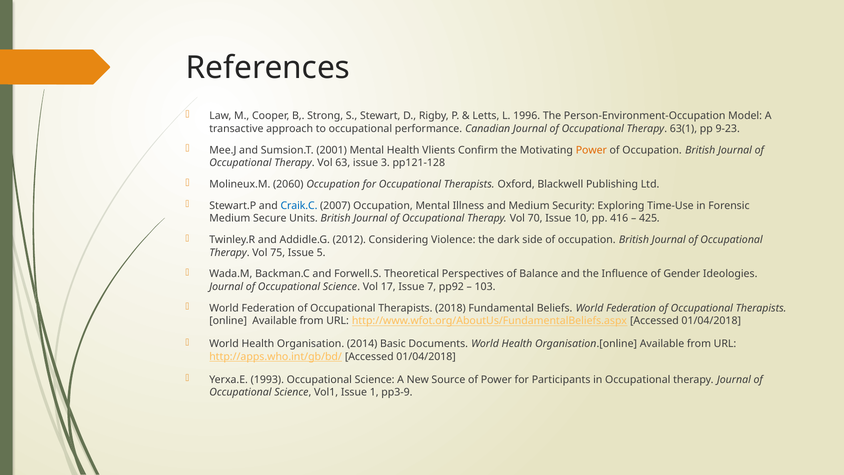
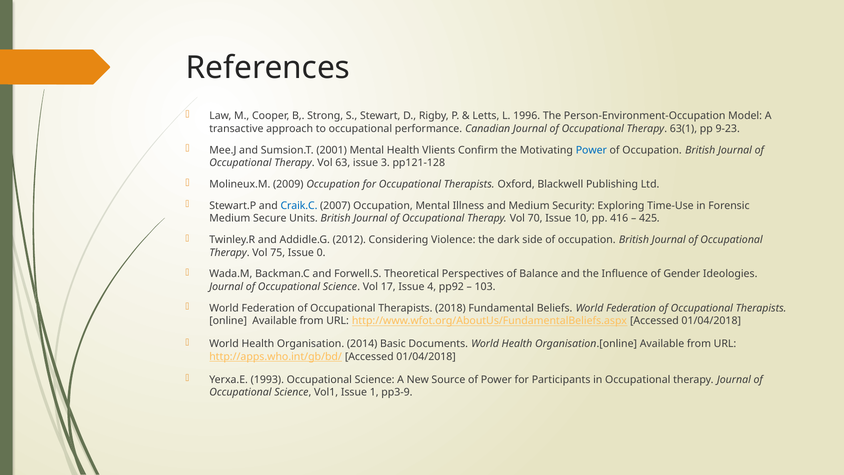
Power at (591, 150) colour: orange -> blue
2060: 2060 -> 2009
5: 5 -> 0
7: 7 -> 4
